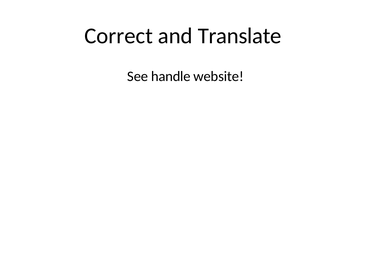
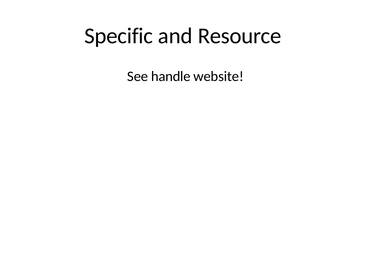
Correct: Correct -> Specific
Translate: Translate -> Resource
